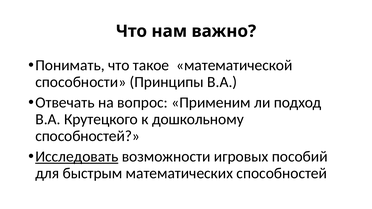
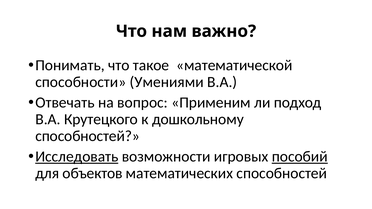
Принципы: Принципы -> Умениями
пособий underline: none -> present
быстрым: быстрым -> объектов
